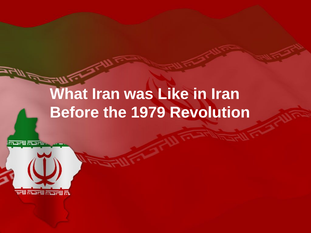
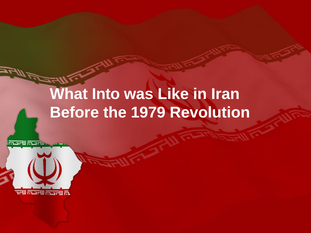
What Iran: Iran -> Into
